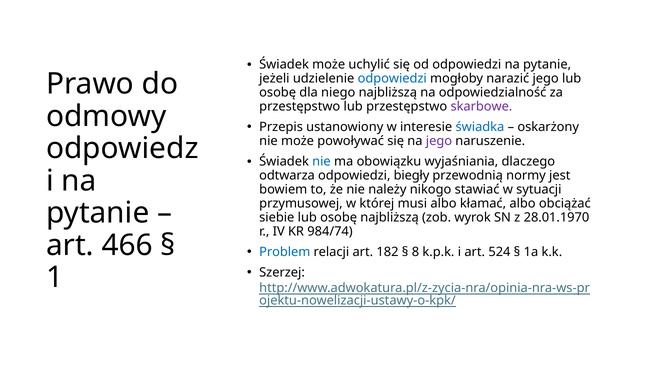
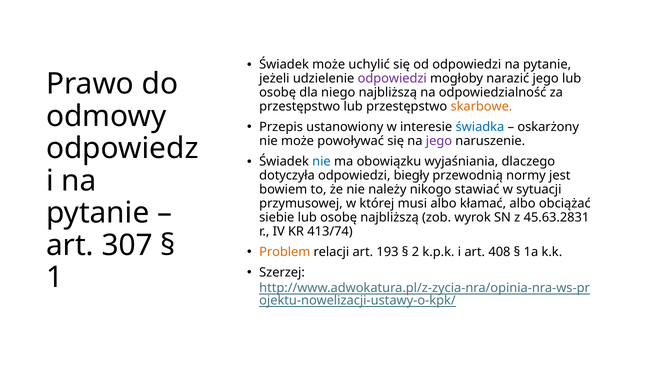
odpowiedzi at (392, 79) colour: blue -> purple
skarbowe colour: purple -> orange
odtwarza: odtwarza -> dotyczyła
28.01.1970: 28.01.1970 -> 45.63.2831
984/74: 984/74 -> 413/74
466: 466 -> 307
Problem colour: blue -> orange
182: 182 -> 193
8: 8 -> 2
524: 524 -> 408
